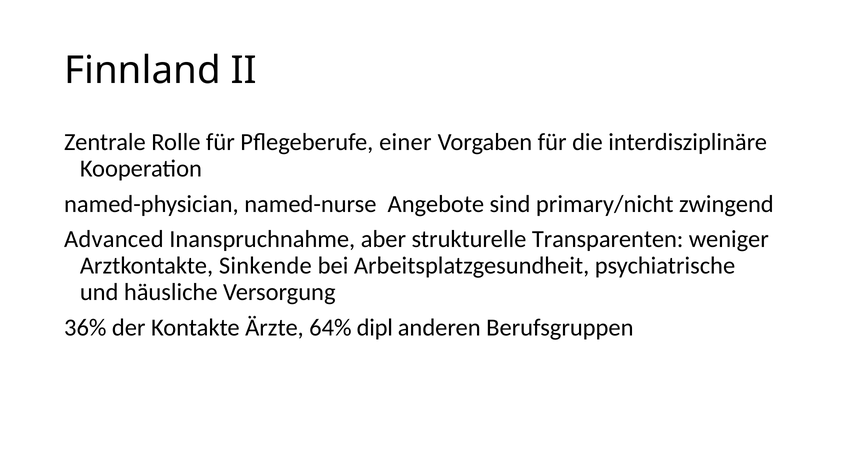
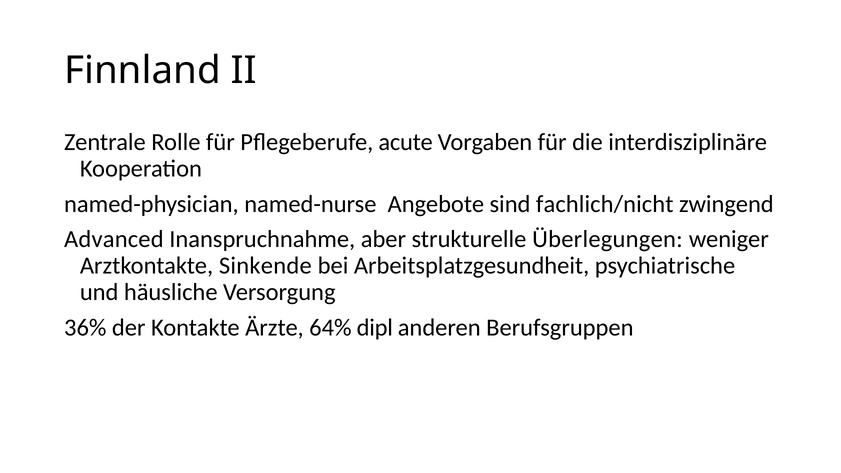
einer: einer -> acute
primary/nicht: primary/nicht -> fachlich/nicht
Transparenten: Transparenten -> Überlegungen
